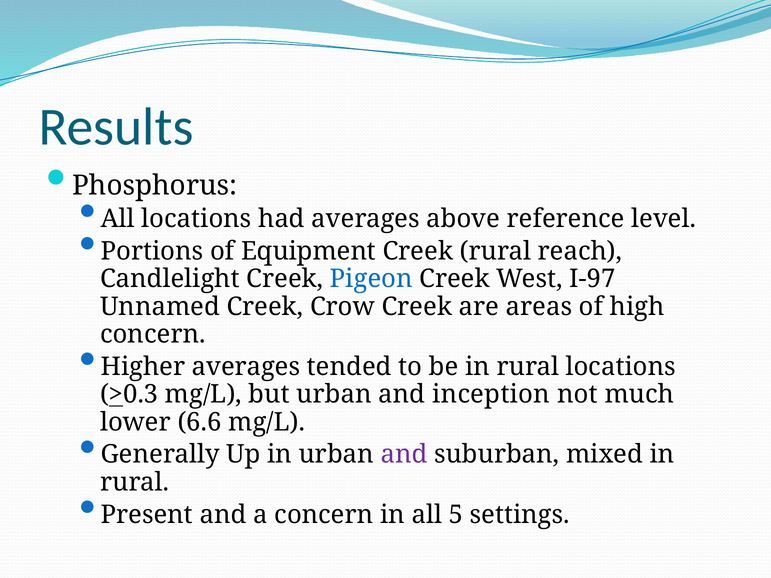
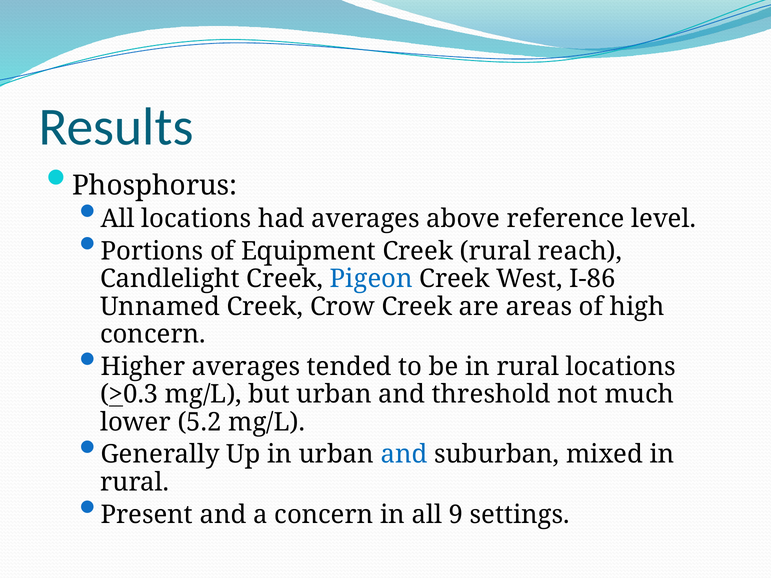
I-97: I-97 -> I-86
inception: inception -> threshold
6.6: 6.6 -> 5.2
and at (404, 455) colour: purple -> blue
5: 5 -> 9
